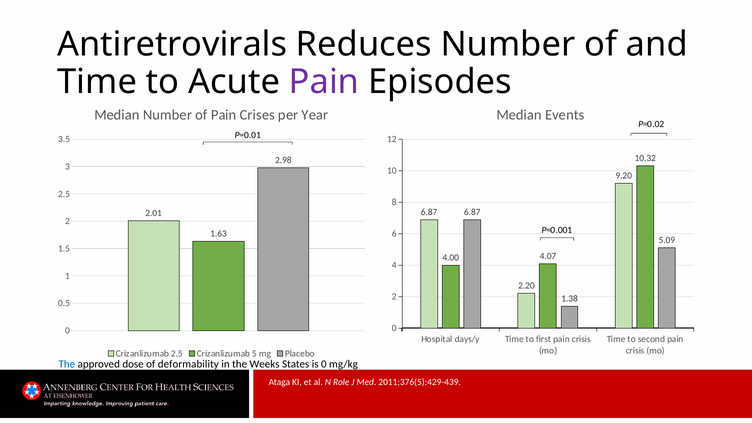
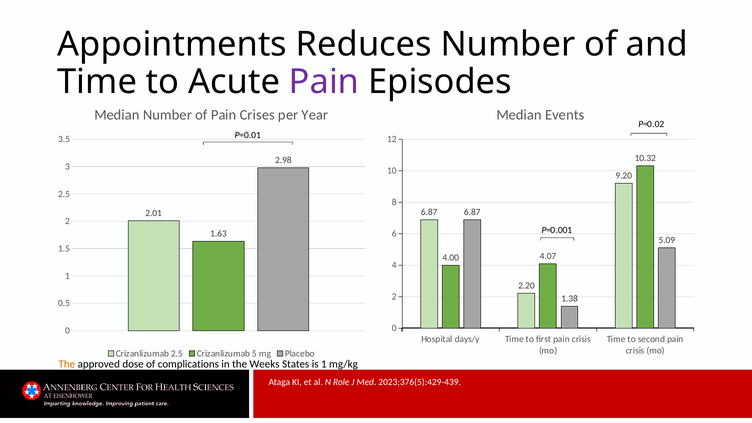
Antiretrovirals: Antiretrovirals -> Appointments
The at (67, 364) colour: blue -> orange
deformability: deformability -> complications
is 0: 0 -> 1
2011;376(5):429-439: 2011;376(5):429-439 -> 2023;376(5):429-439
